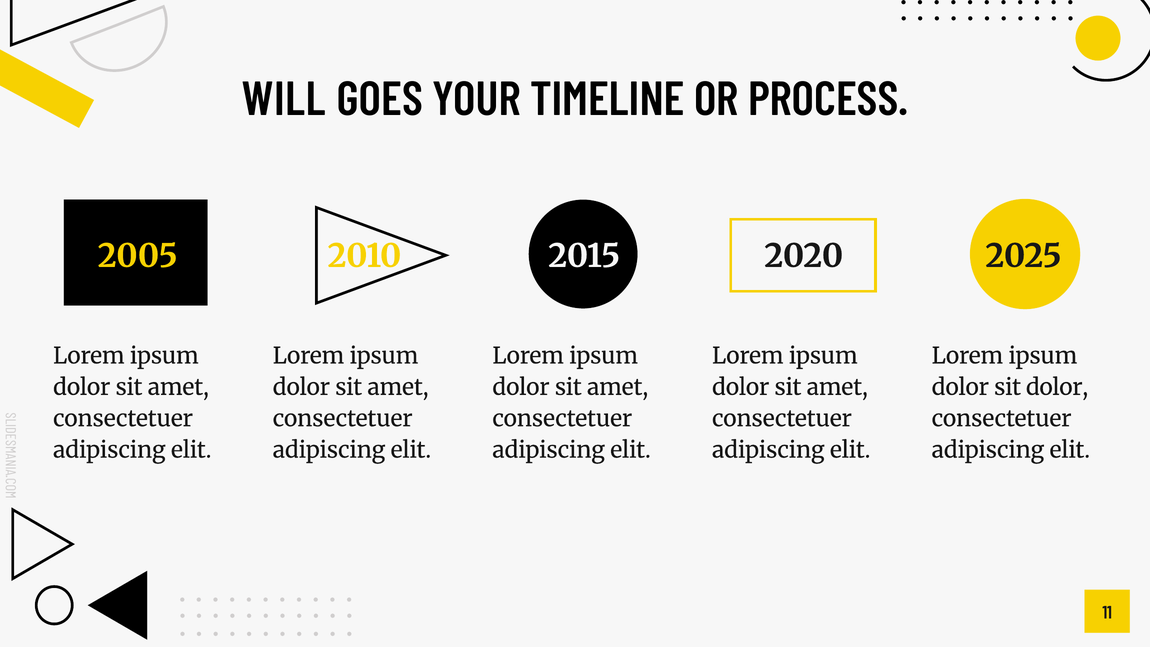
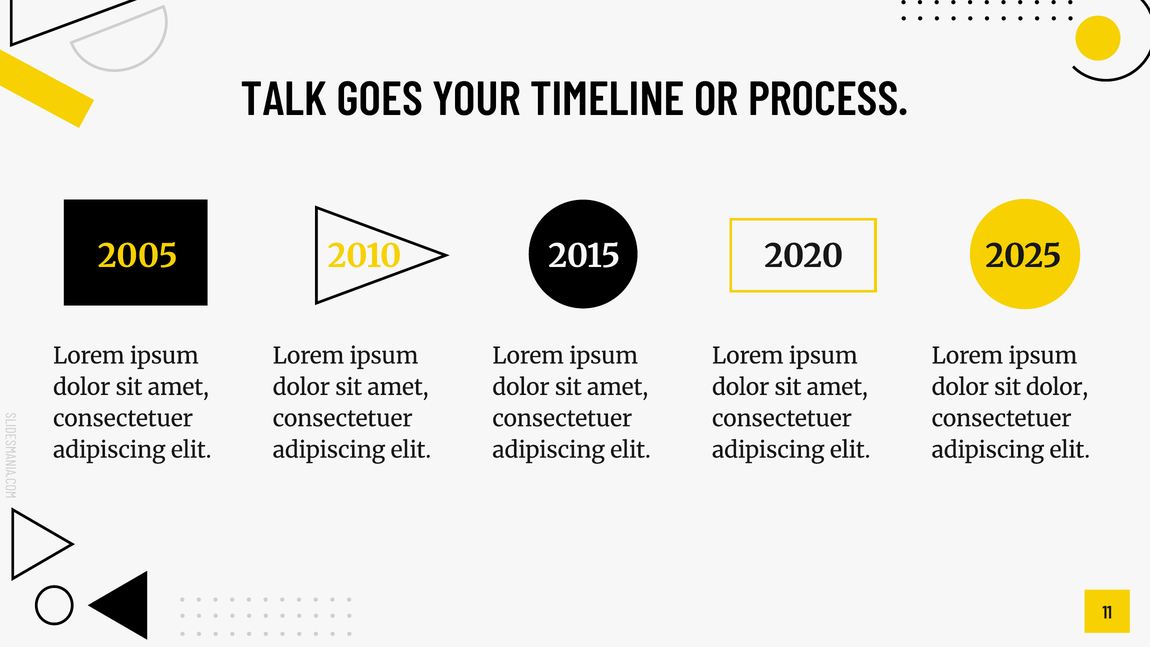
WILL: WILL -> TALK
